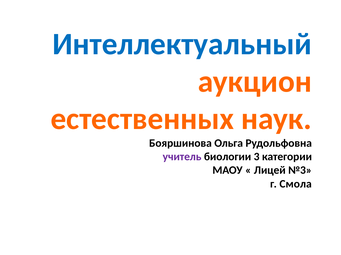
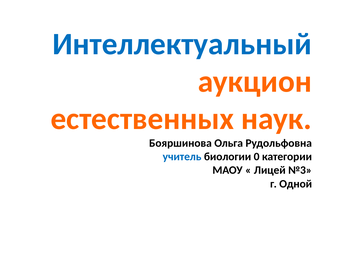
учитель colour: purple -> blue
3: 3 -> 0
Смола: Смола -> Одной
